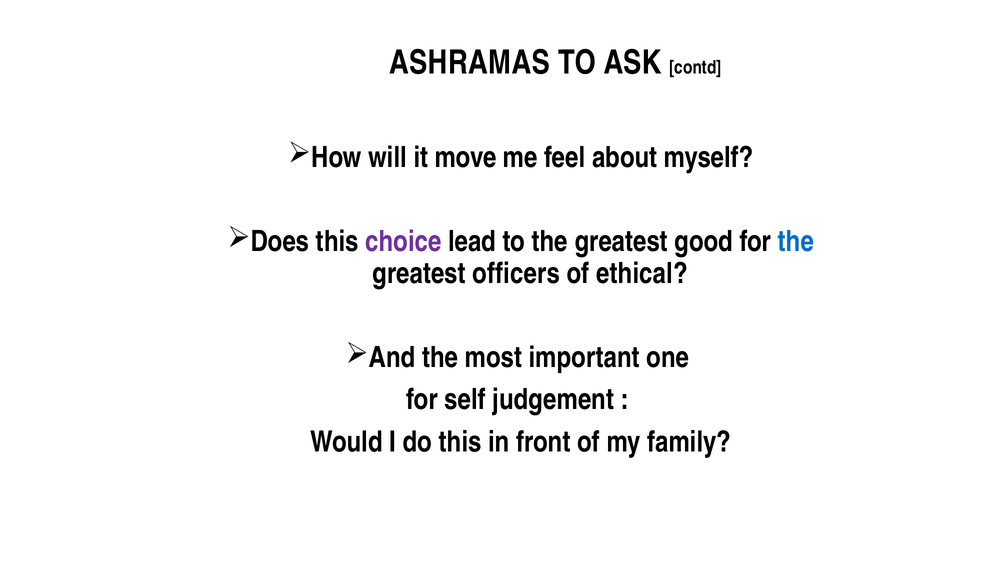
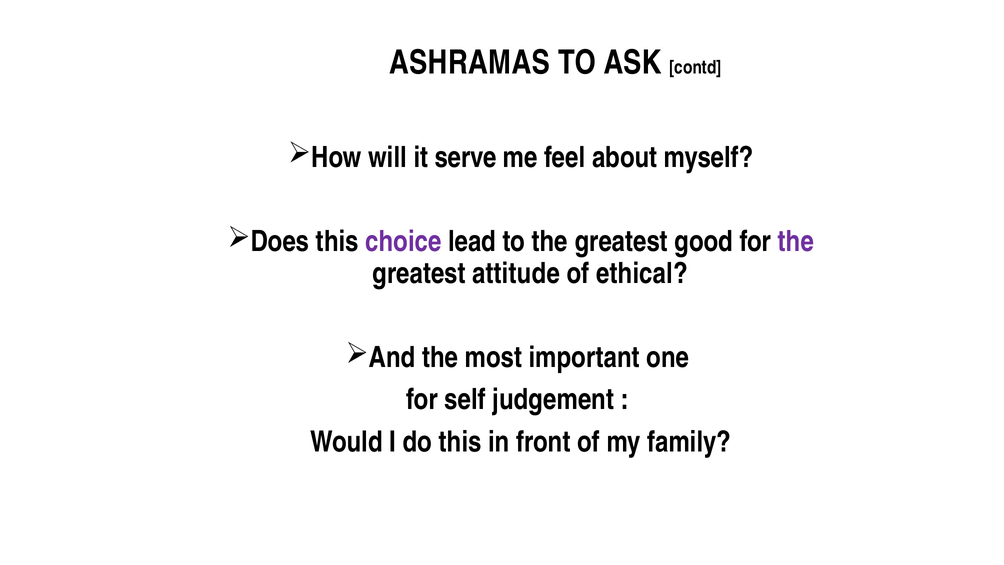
move: move -> serve
the at (796, 242) colour: blue -> purple
officers: officers -> attitude
